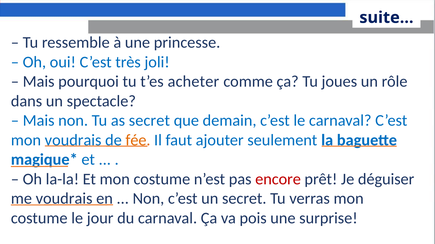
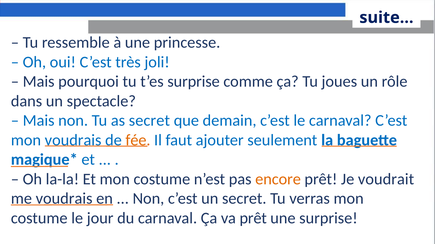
t’es acheter: acheter -> surprise
encore colour: red -> orange
déguiser: déguiser -> voudrait
va pois: pois -> prêt
